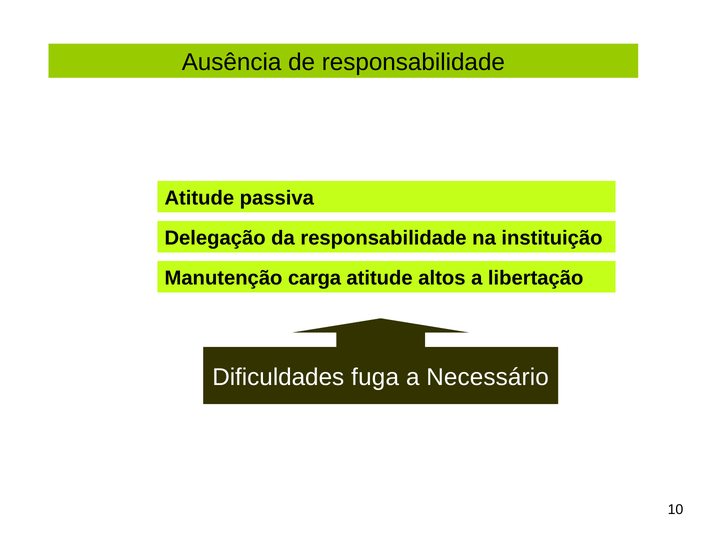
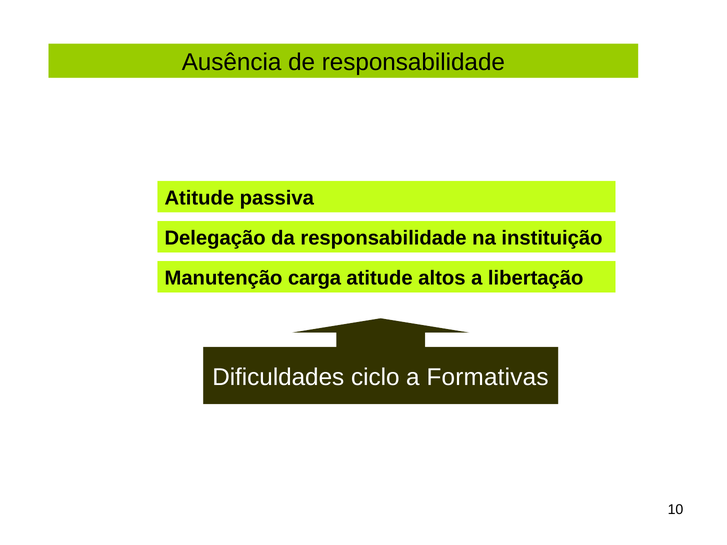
fuga: fuga -> ciclo
Necessário: Necessário -> Formativas
